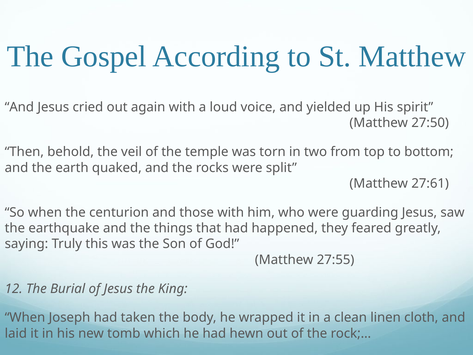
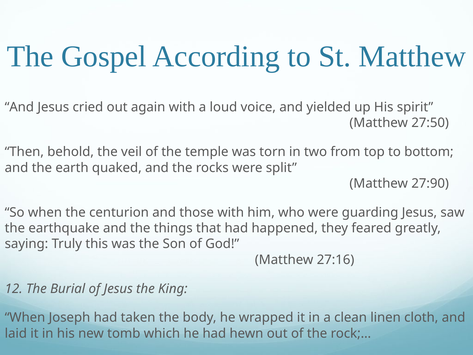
27:61: 27:61 -> 27:90
27:55: 27:55 -> 27:16
